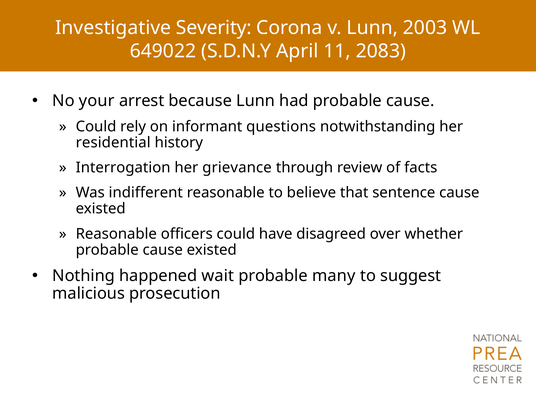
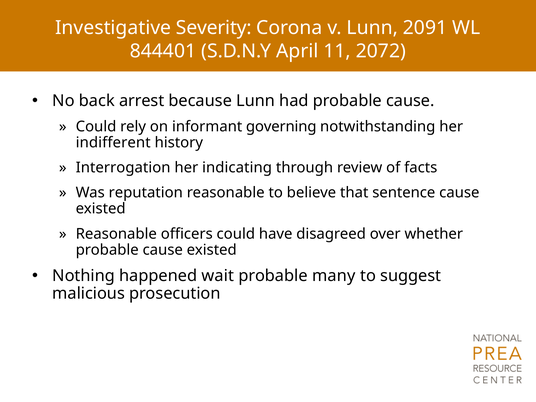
2003: 2003 -> 2091
649022: 649022 -> 844401
2083: 2083 -> 2072
your: your -> back
questions: questions -> governing
residential: residential -> indifferent
grievance: grievance -> indicating
indifferent: indifferent -> reputation
